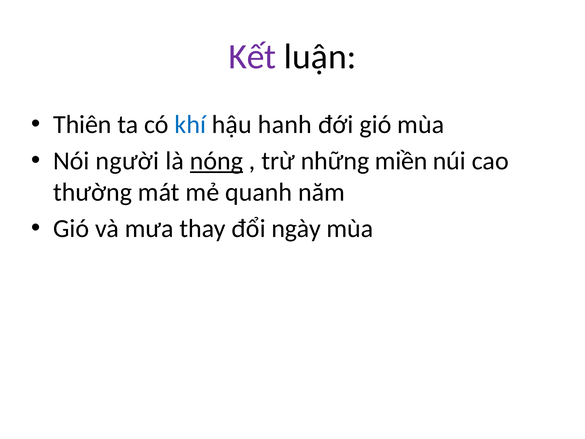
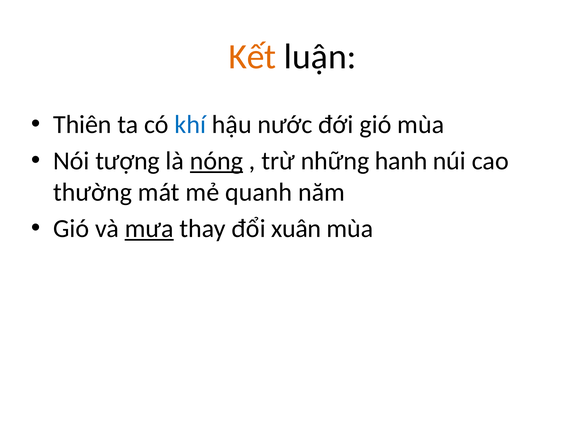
Kết colour: purple -> orange
hanh: hanh -> nước
người: người -> tượng
miền: miền -> hanh
mưa underline: none -> present
ngày: ngày -> xuân
